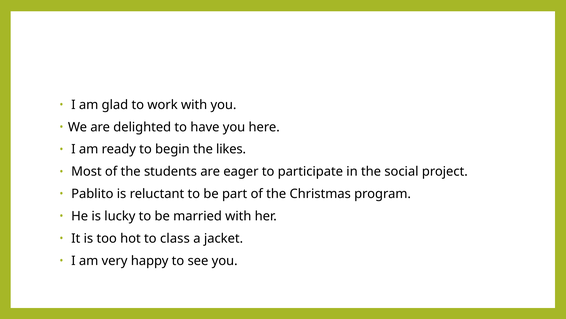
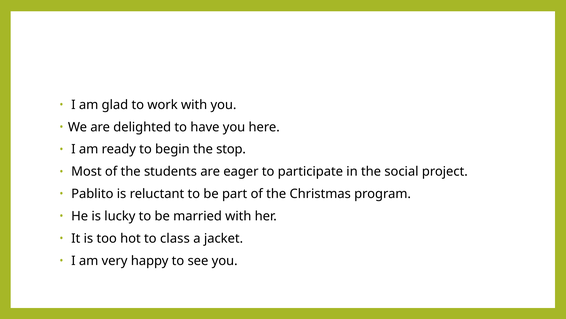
likes: likes -> stop
